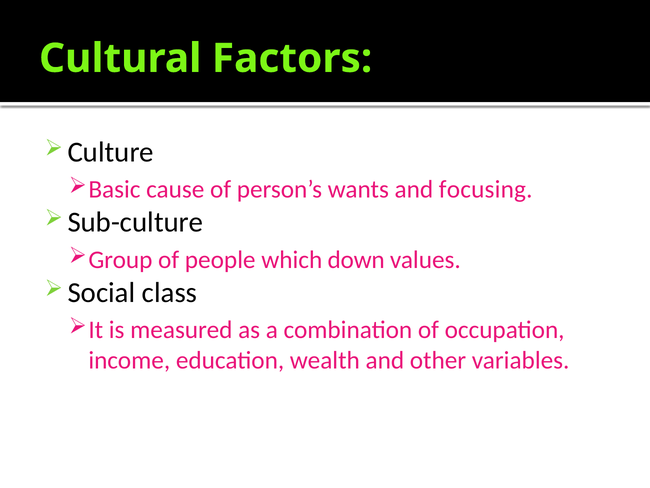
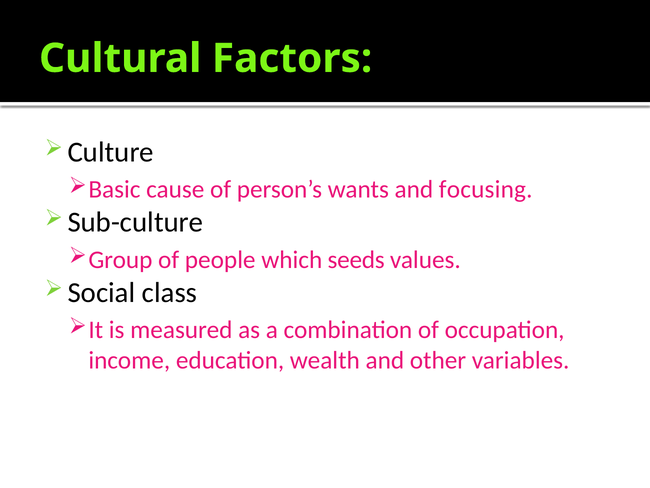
down: down -> seeds
